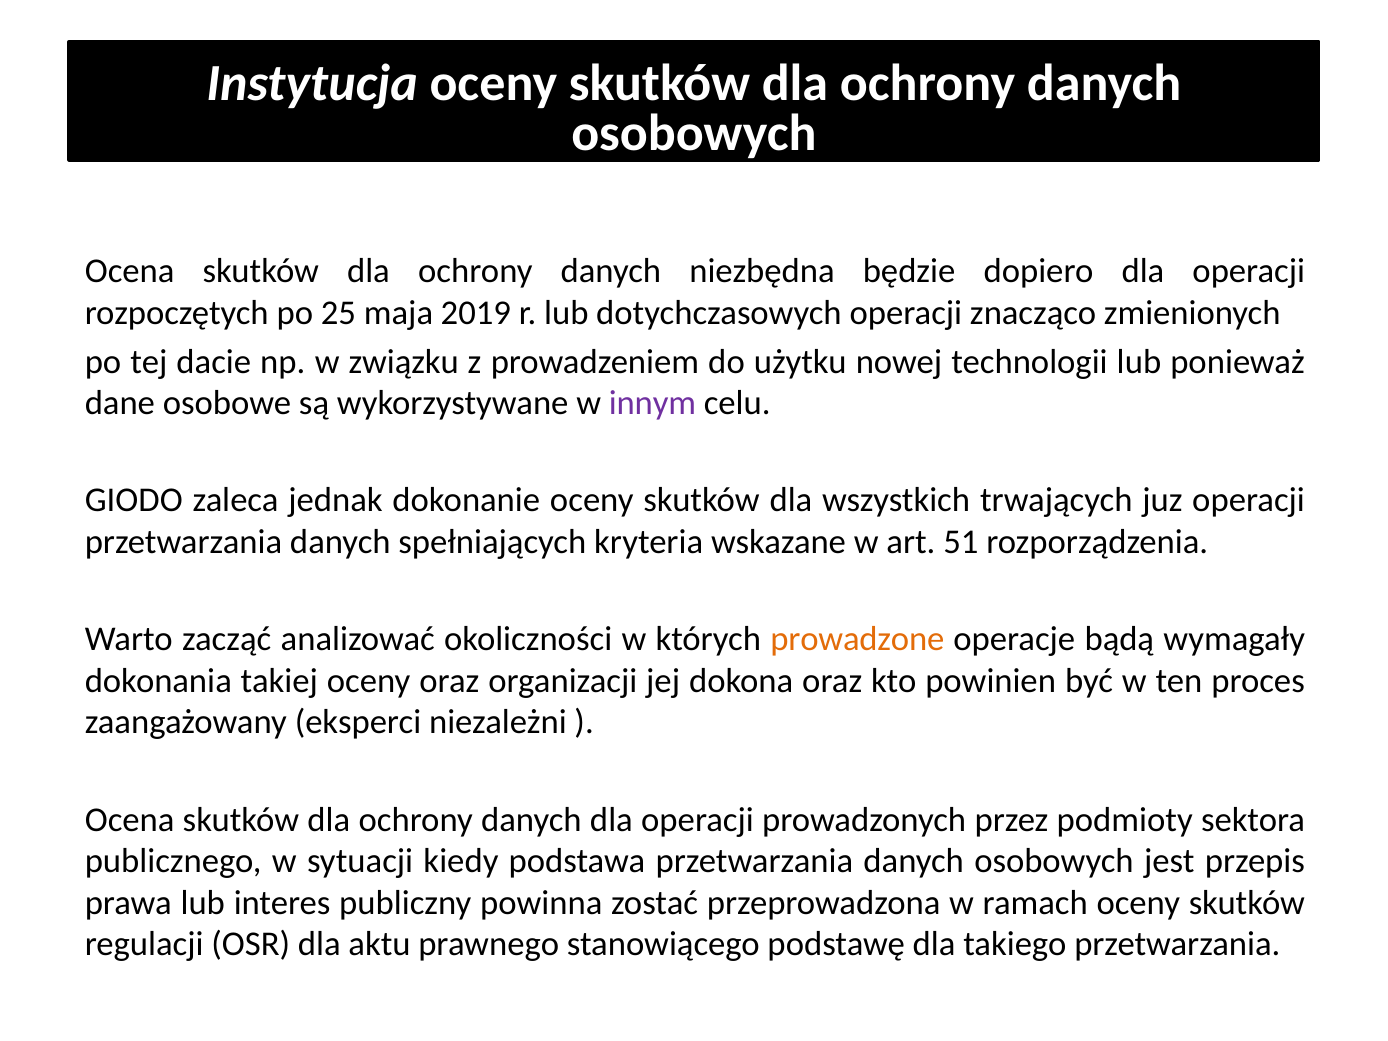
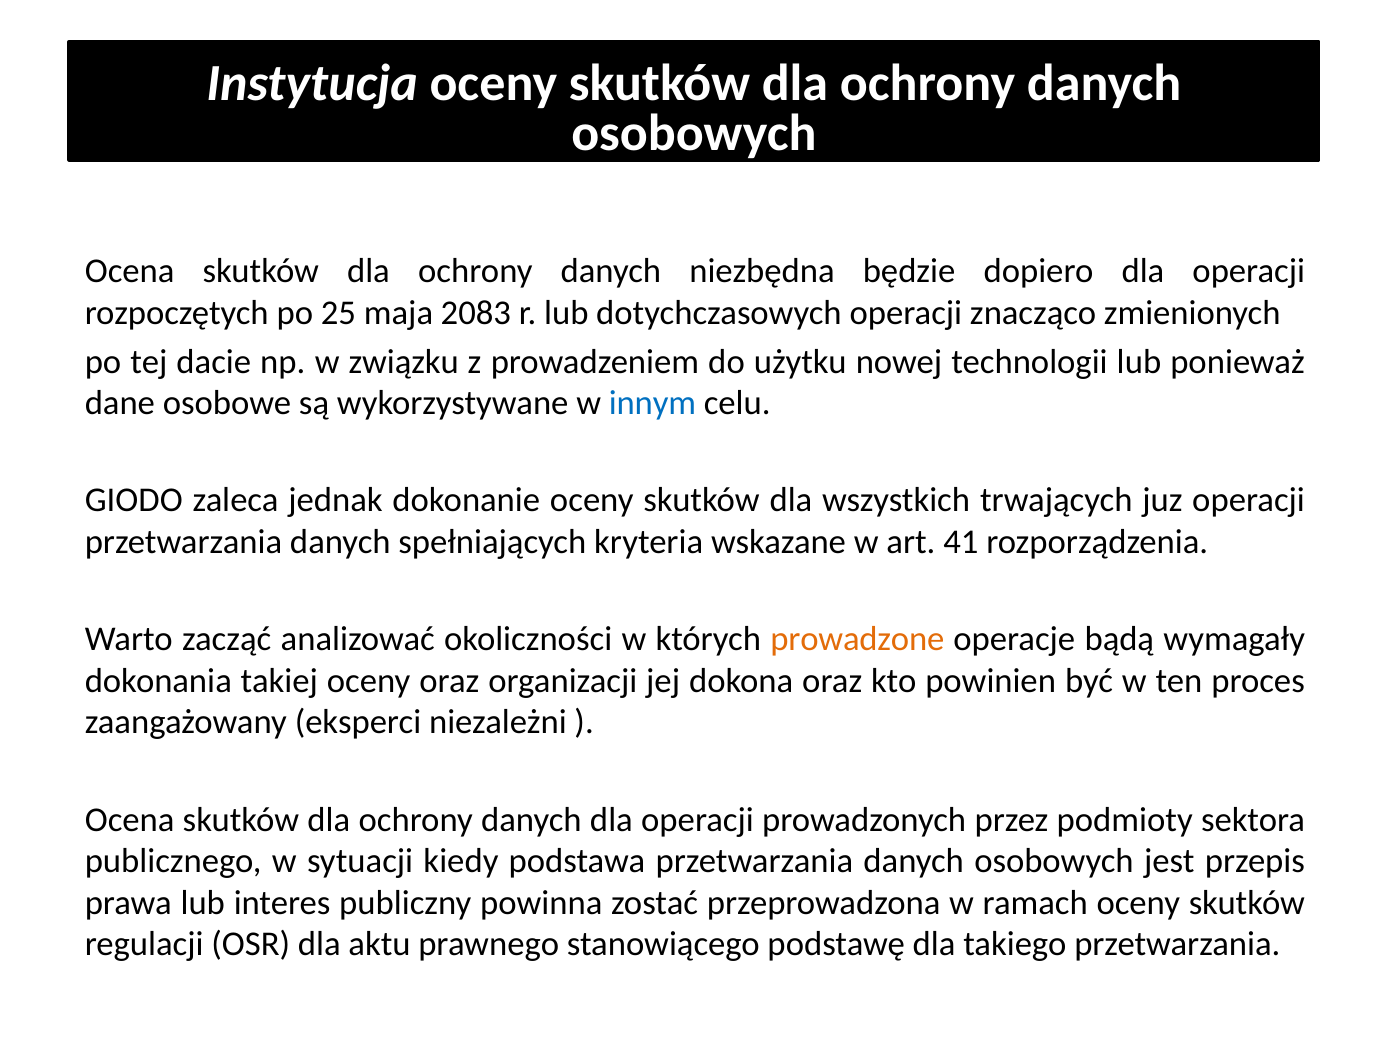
2019: 2019 -> 2083
innym colour: purple -> blue
51: 51 -> 41
